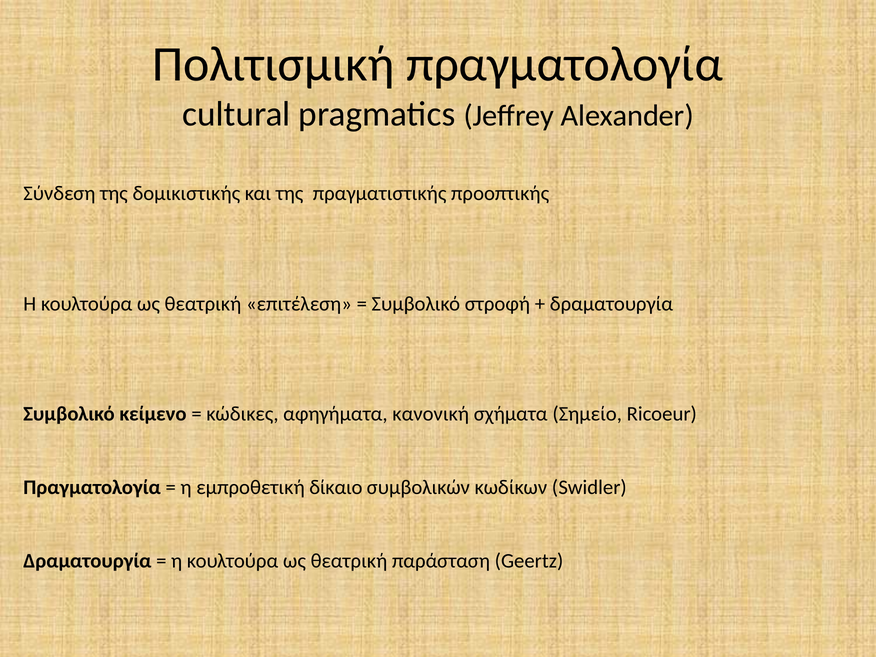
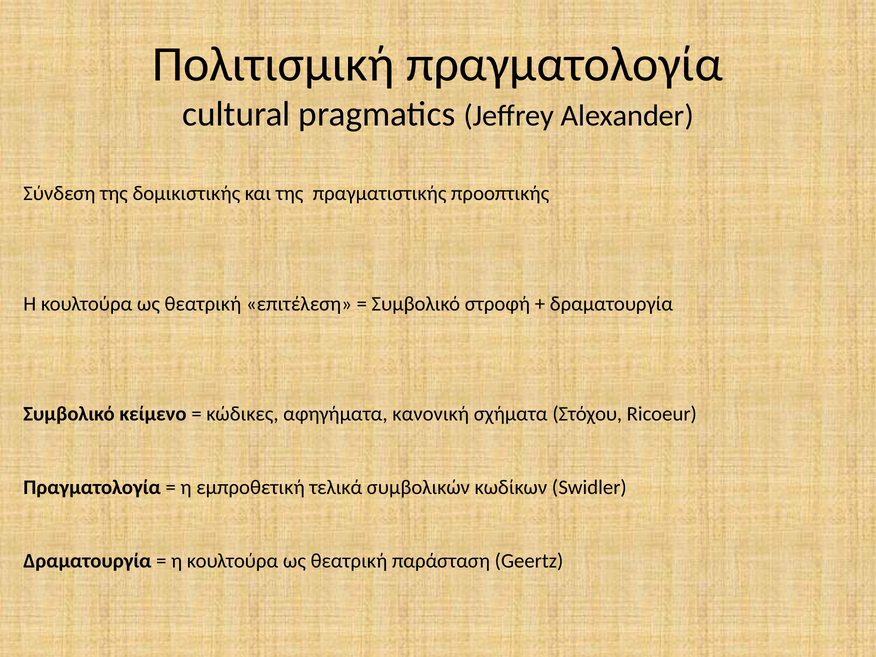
Σημείο: Σημείο -> Στόχου
δίκαιο: δίκαιο -> τελικά
